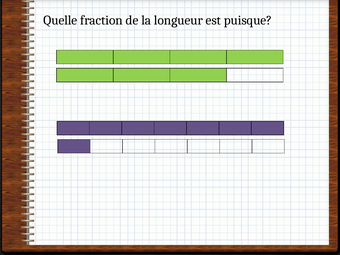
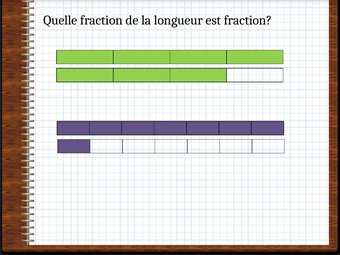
est puisque: puisque -> fraction
